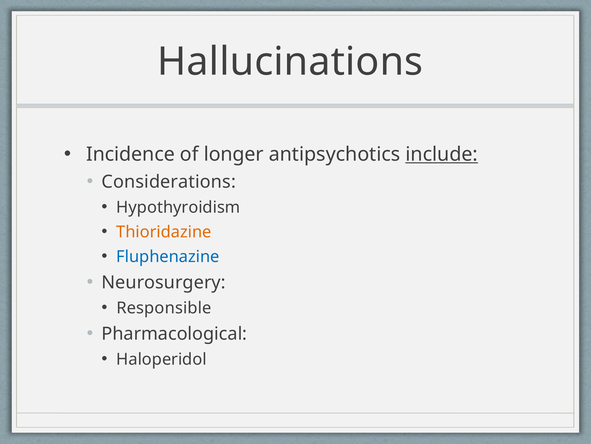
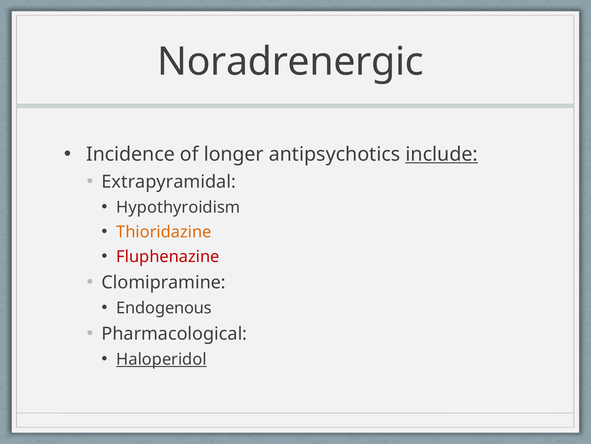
Hallucinations: Hallucinations -> Noradrenergic
Considerations: Considerations -> Extrapyramidal
Fluphenazine colour: blue -> red
Neurosurgery: Neurosurgery -> Clomipramine
Responsible: Responsible -> Endogenous
Haloperidol underline: none -> present
